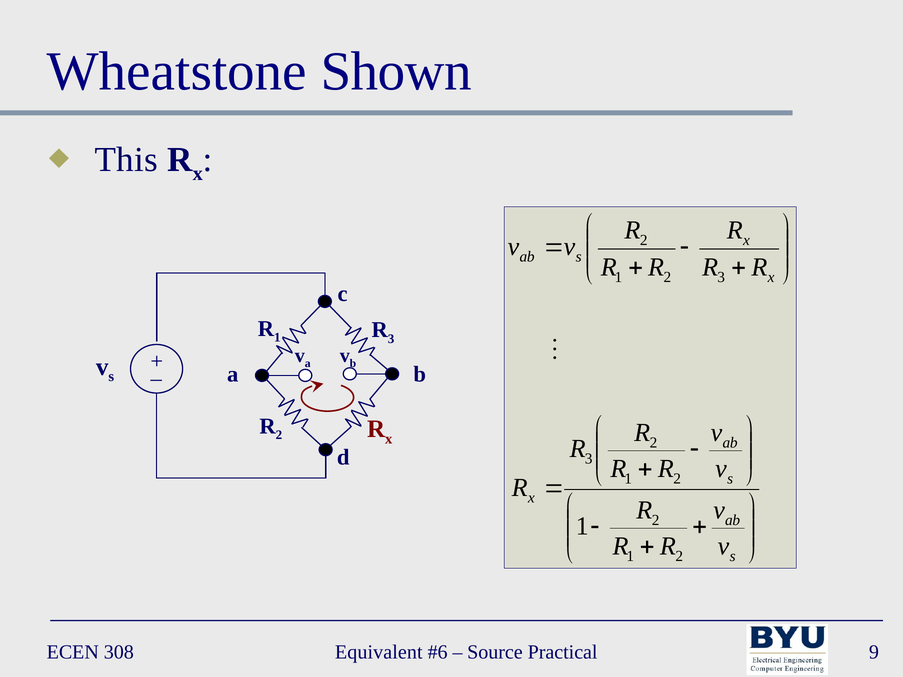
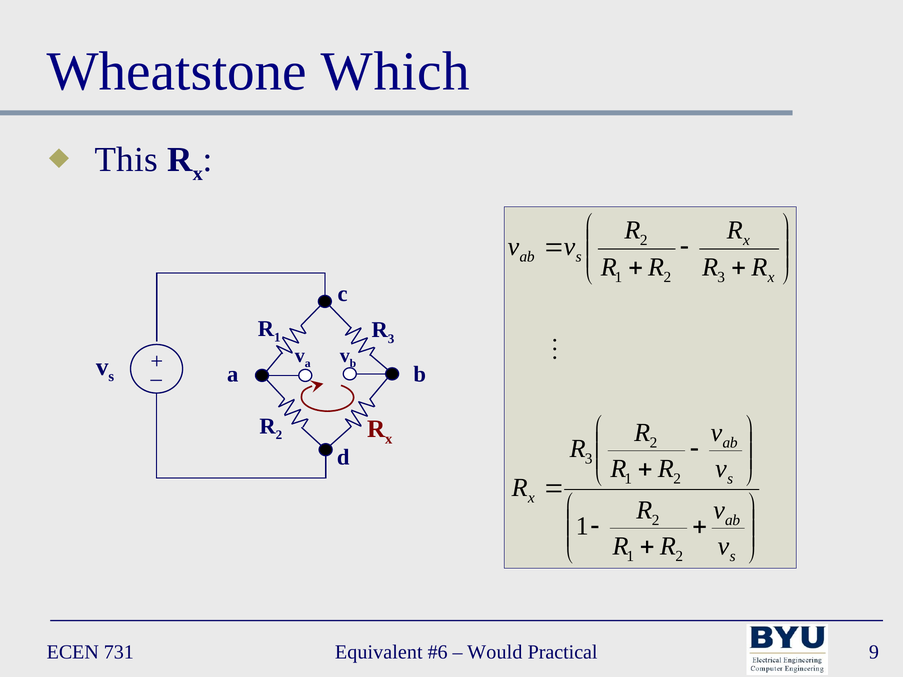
Shown: Shown -> Which
308: 308 -> 731
Source: Source -> Would
